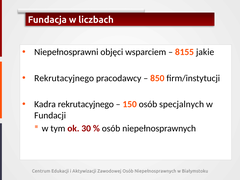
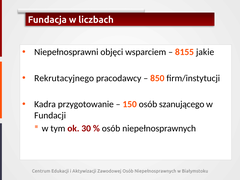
Kadra rekrutacyjnego: rekrutacyjnego -> przygotowanie
specjalnych: specjalnych -> szanującego
